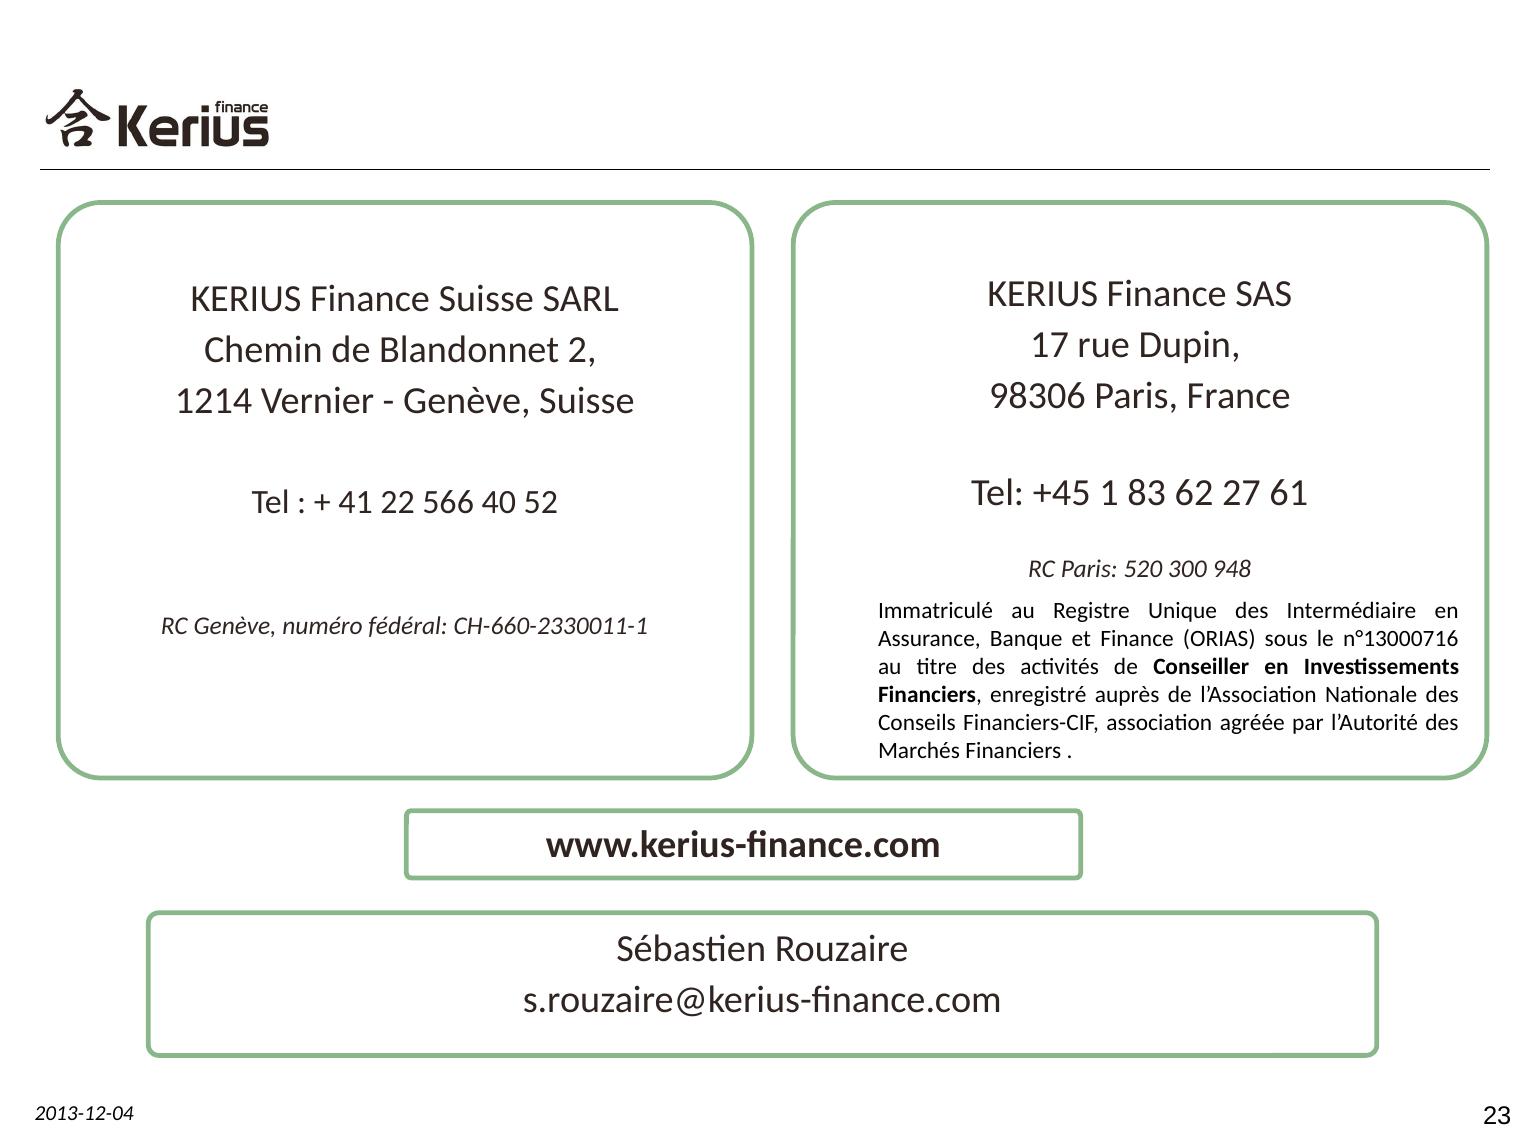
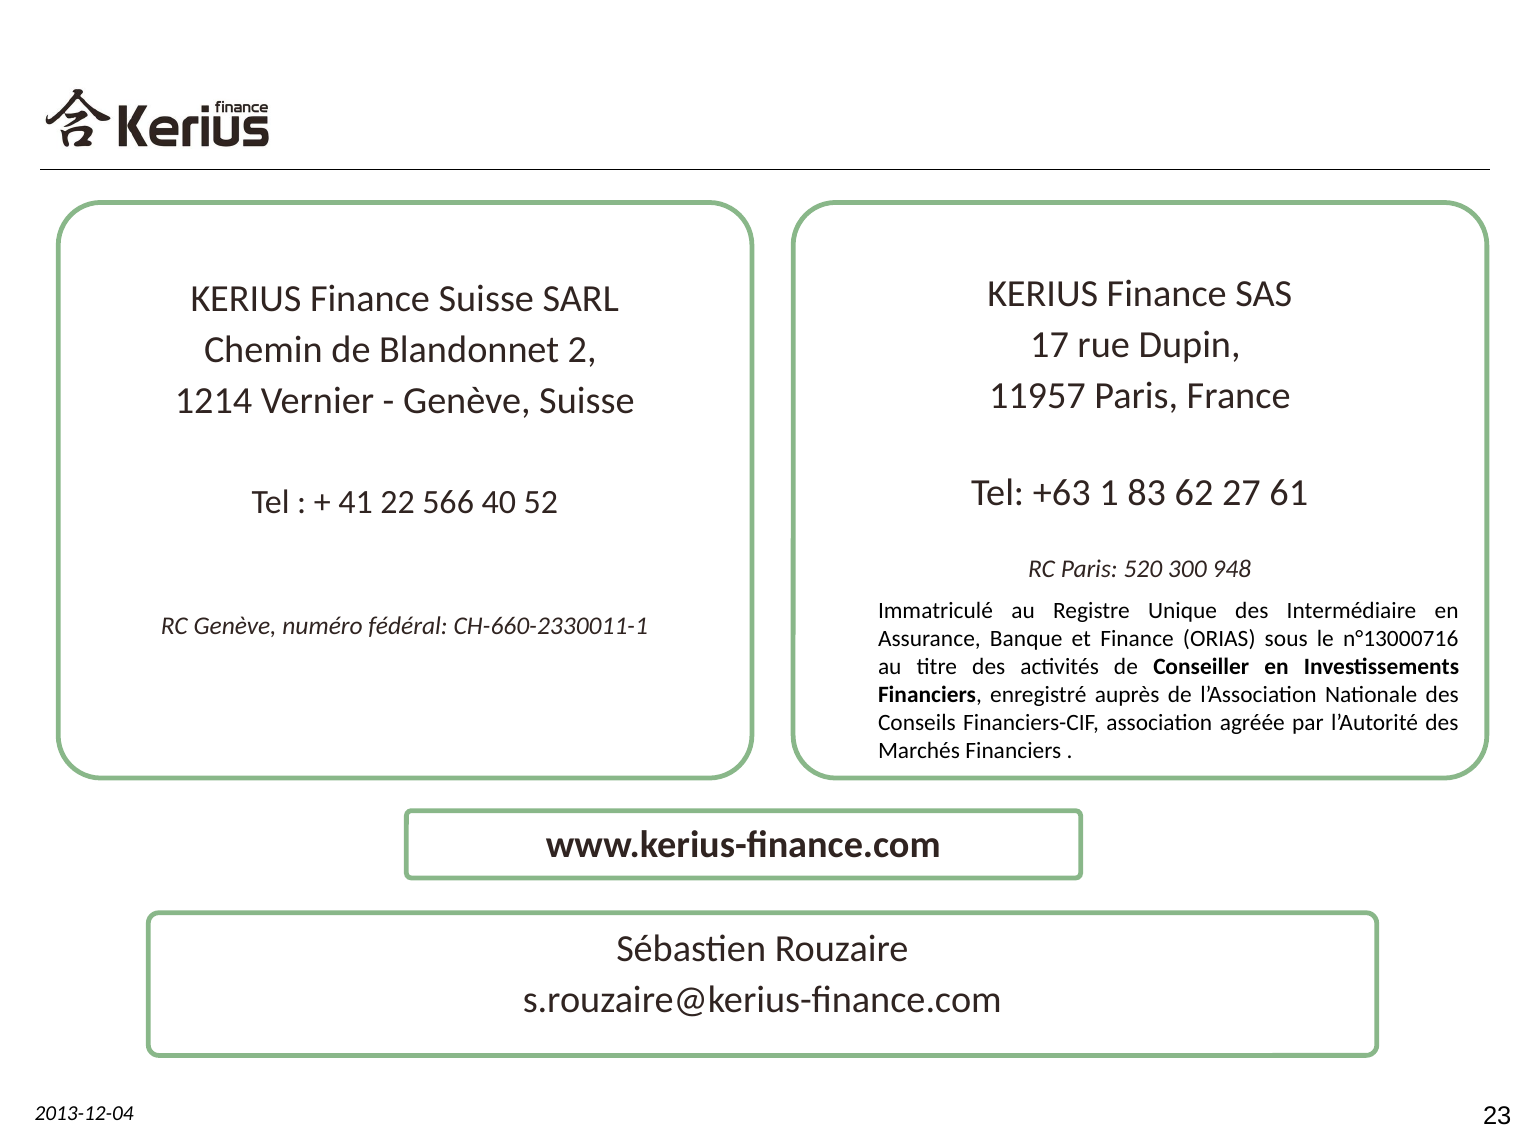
98306: 98306 -> 11957
+45: +45 -> +63
